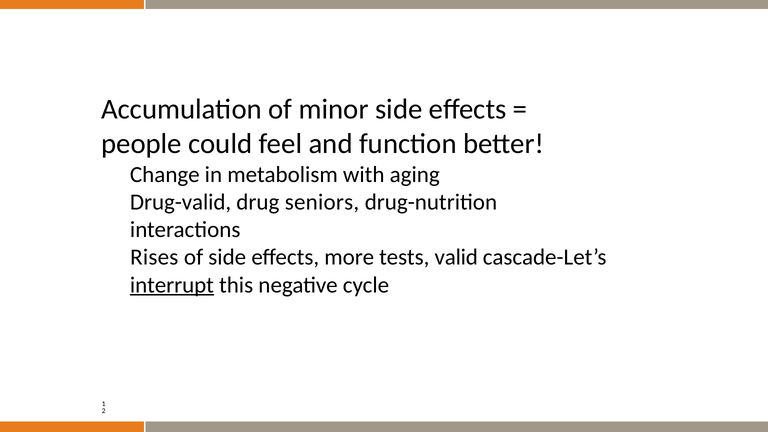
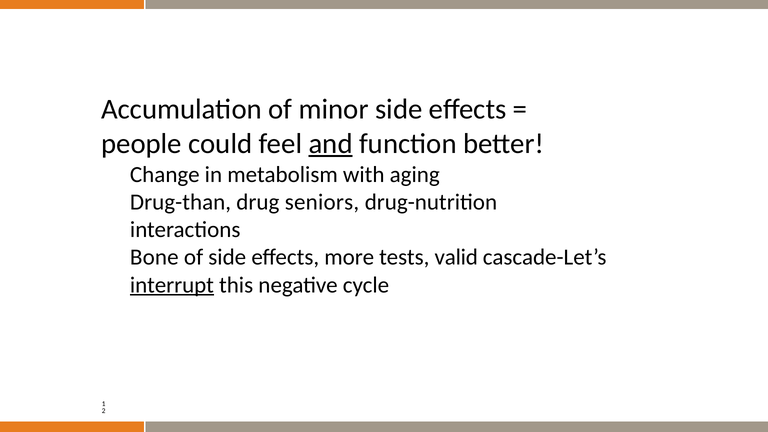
and underline: none -> present
Drug-valid: Drug-valid -> Drug-than
Rises: Rises -> Bone
